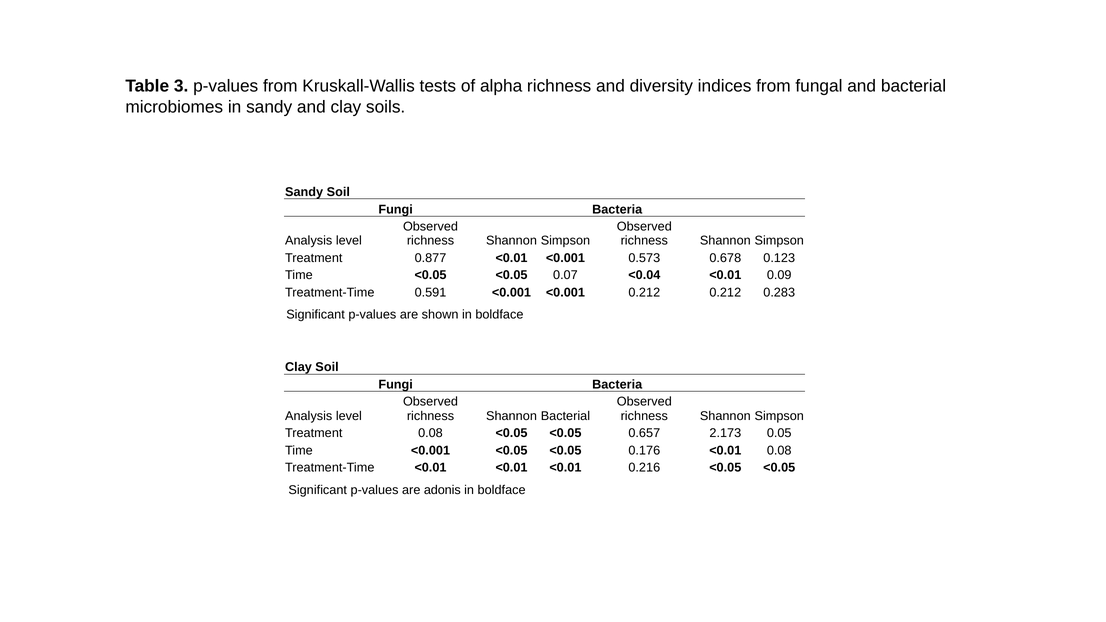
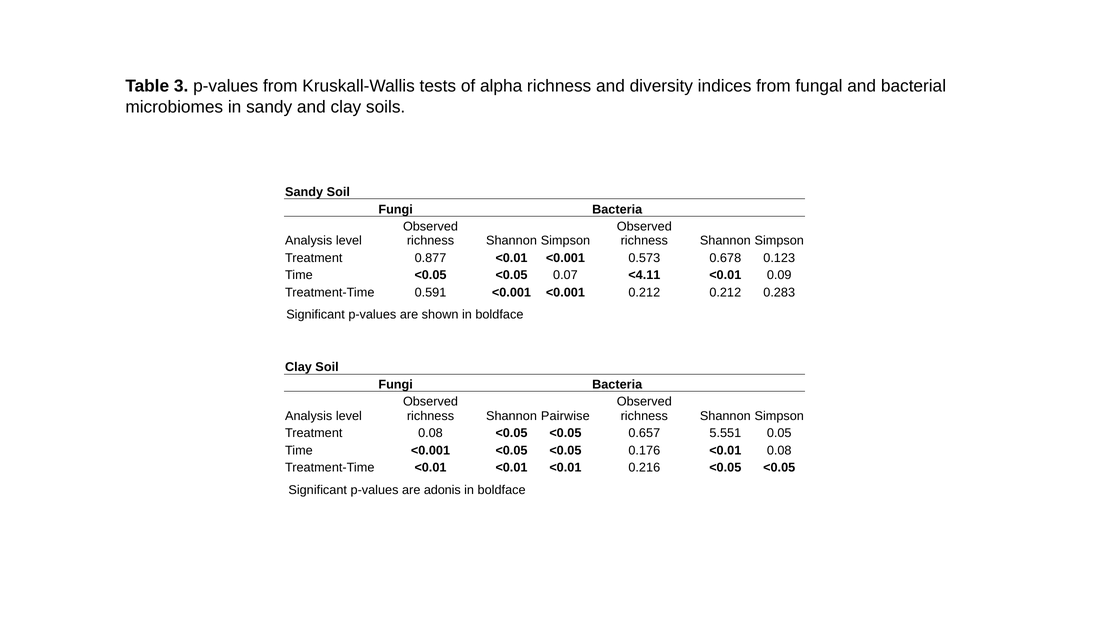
<0.04: <0.04 -> <4.11
Shannon Bacterial: Bacterial -> Pairwise
2.173: 2.173 -> 5.551
